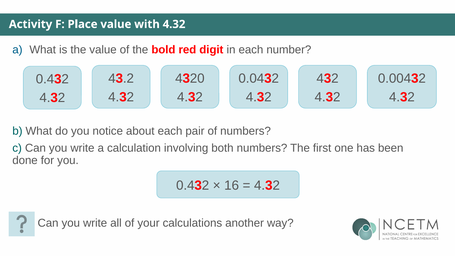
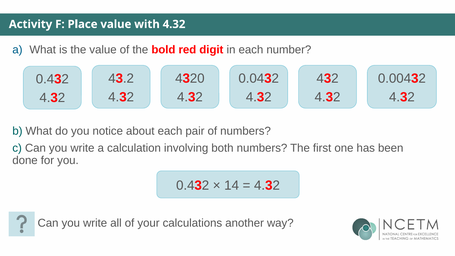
16: 16 -> 14
